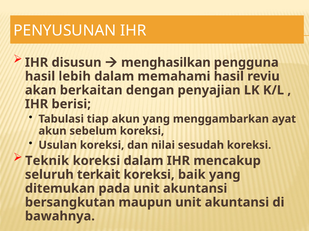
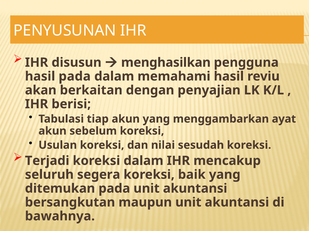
hasil lebih: lebih -> pada
Teknik: Teknik -> Terjadi
terkait: terkait -> segera
